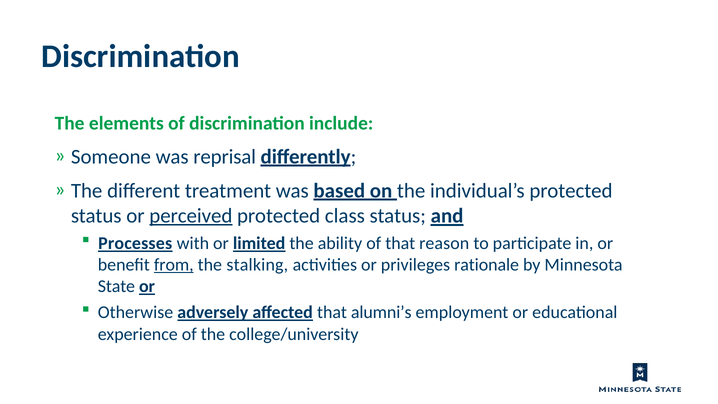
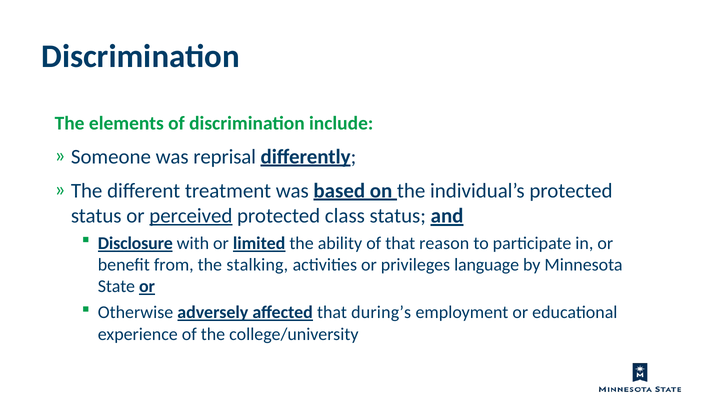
Processes: Processes -> Disclosure
from underline: present -> none
rationale: rationale -> language
alumni’s: alumni’s -> during’s
